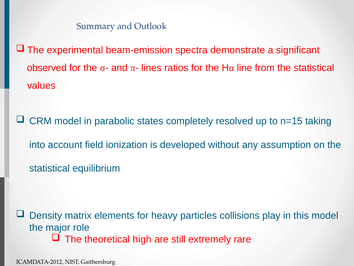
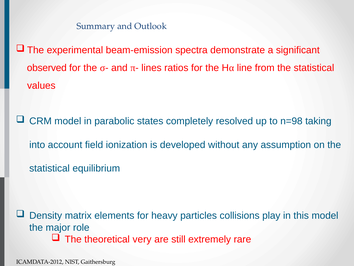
n=15: n=15 -> n=98
high: high -> very
